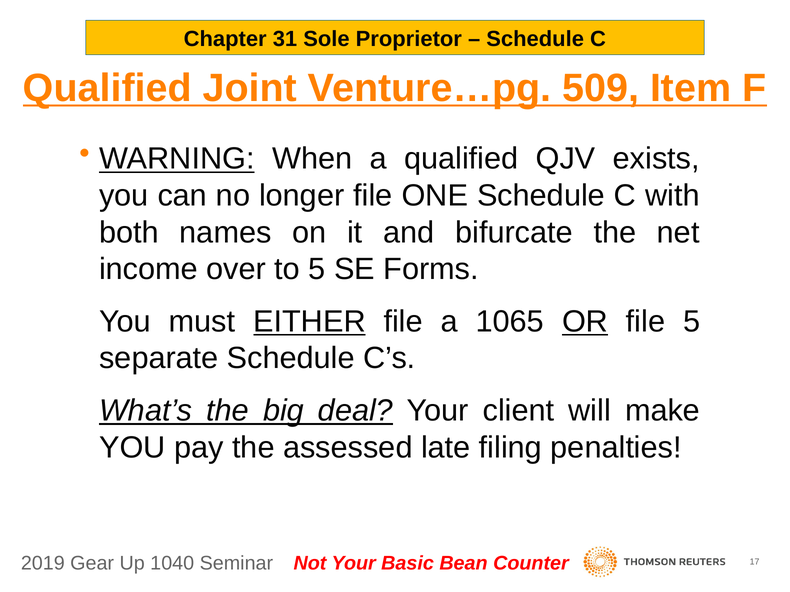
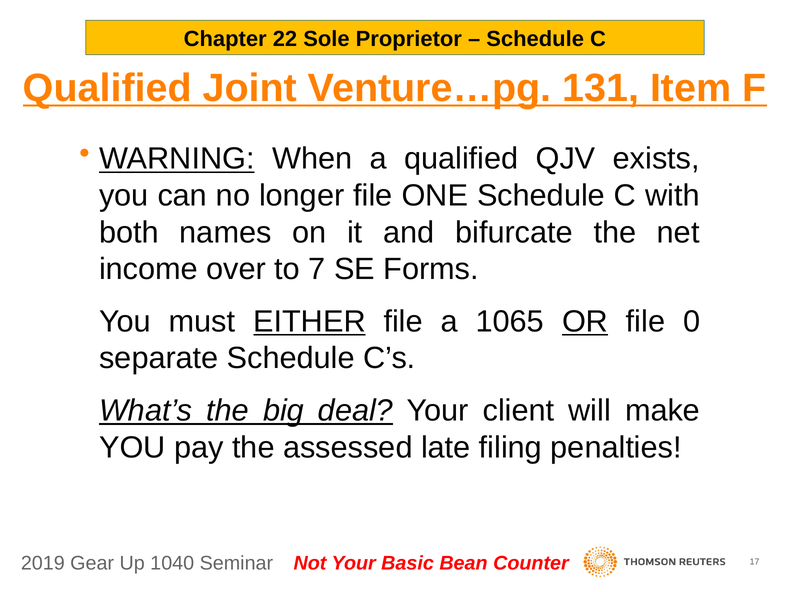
31: 31 -> 22
509: 509 -> 131
to 5: 5 -> 7
file 5: 5 -> 0
